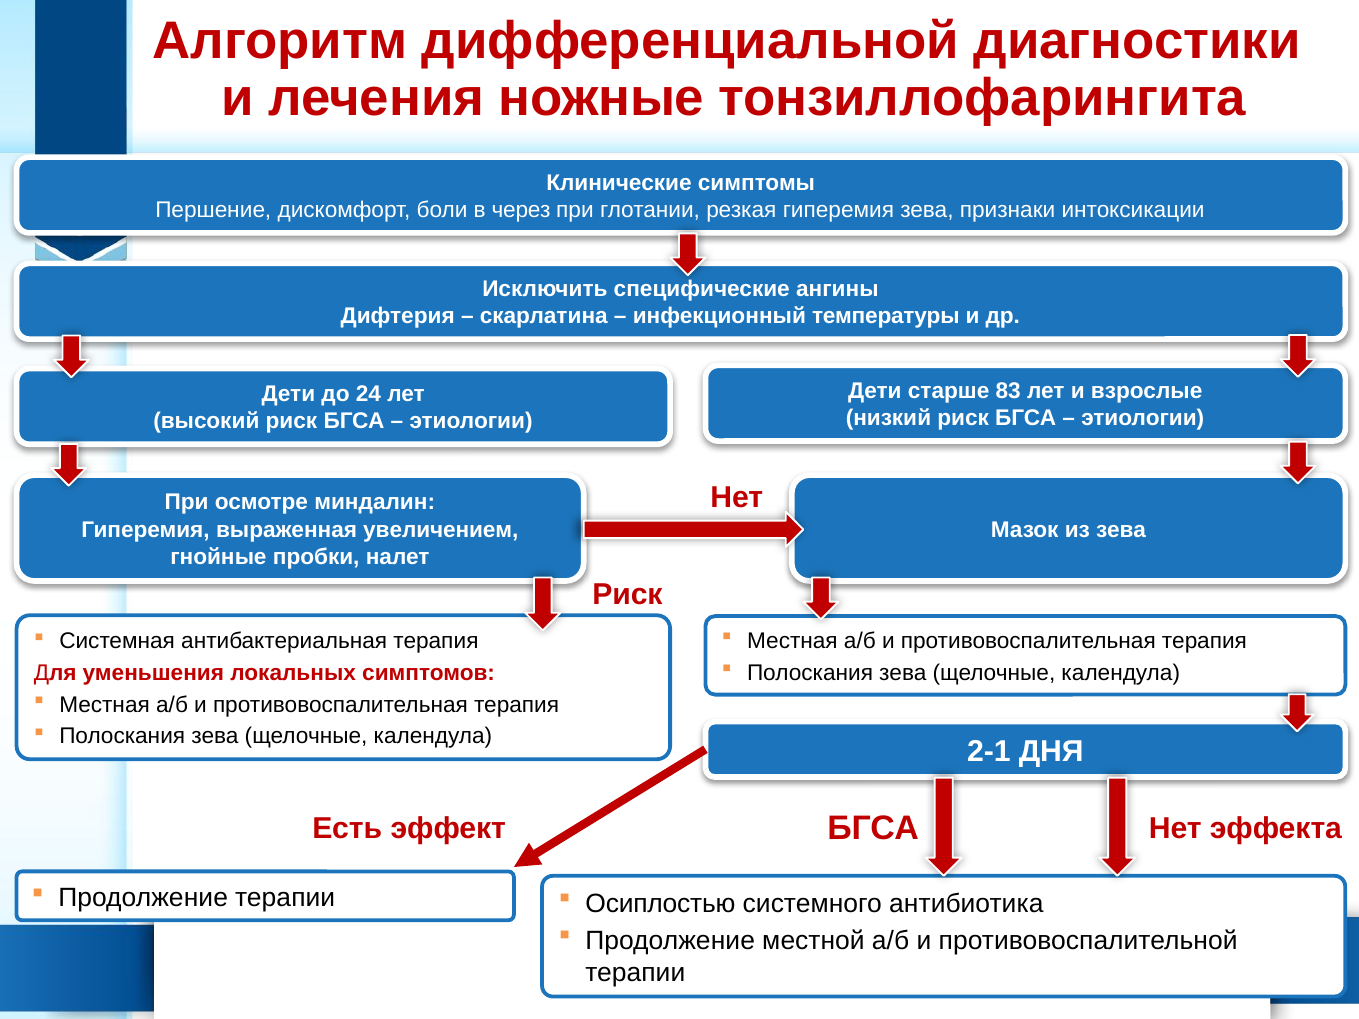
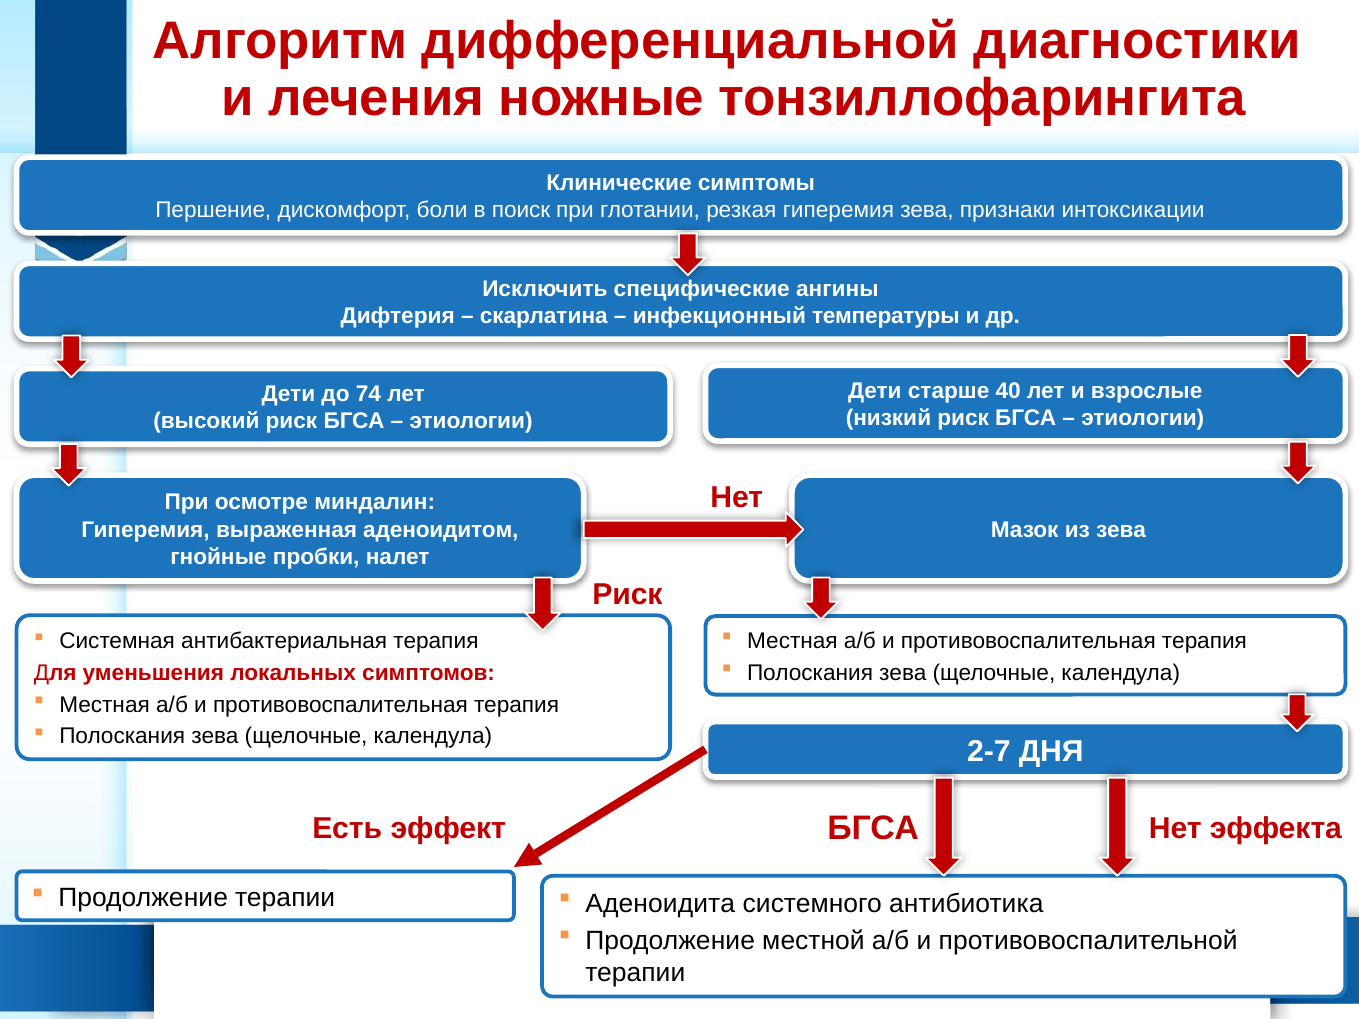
через: через -> поиск
83: 83 -> 40
24: 24 -> 74
увеличением: увеличением -> аденоидитом
2-1: 2-1 -> 2-7
Осиплостью: Осиплостью -> Аденоидита
